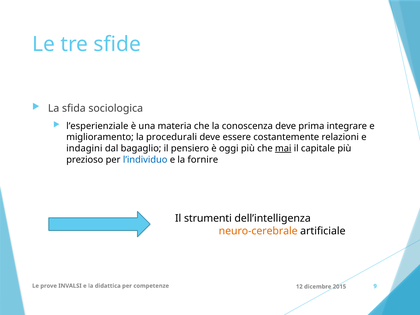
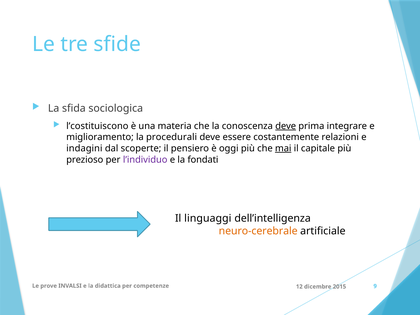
l’esperienziale: l’esperienziale -> l’costituiscono
deve at (286, 126) underline: none -> present
bagaglio: bagaglio -> scoperte
l’individuo colour: blue -> purple
fornire: fornire -> fondati
strumenti: strumenti -> linguaggi
